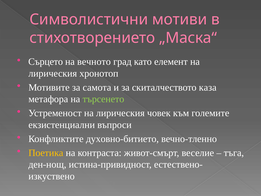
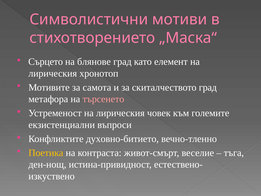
вечното: вечното -> блянове
скиталчеството каза: каза -> град
търсенето colour: light green -> pink
